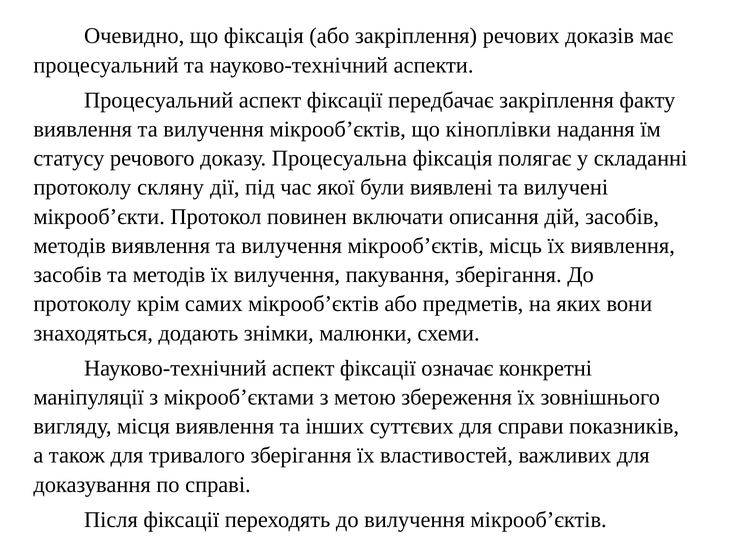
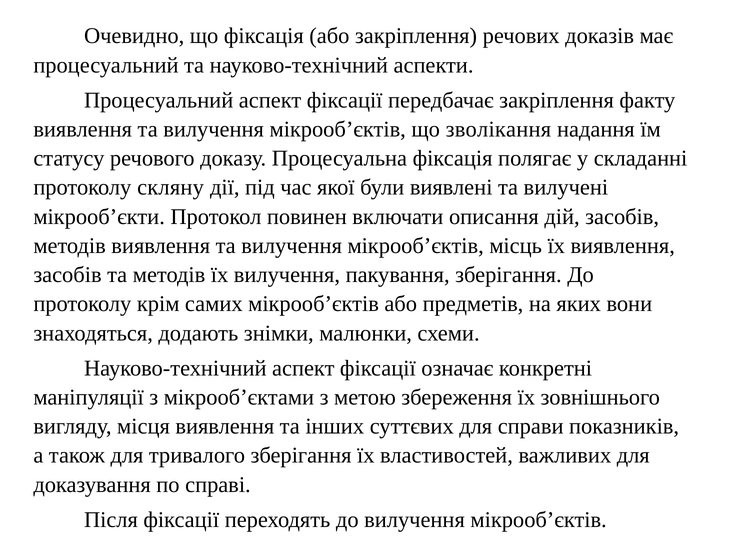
кіноплівки: кіноплівки -> зволікання
